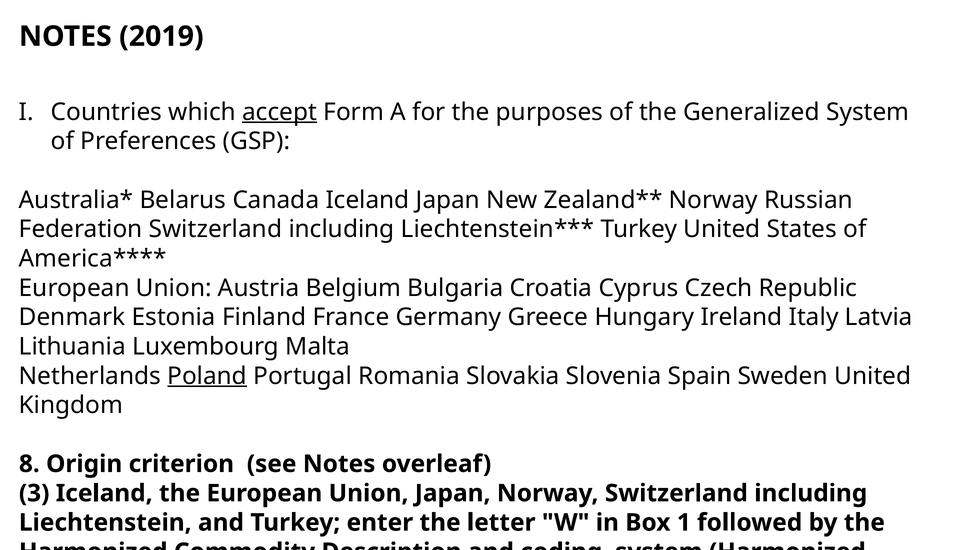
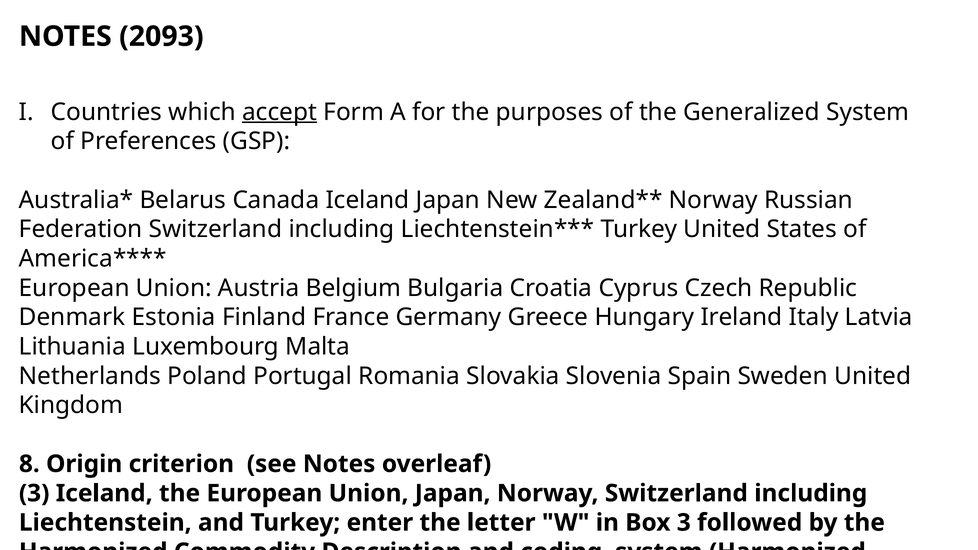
2019: 2019 -> 2093
Poland underline: present -> none
Box 1: 1 -> 3
